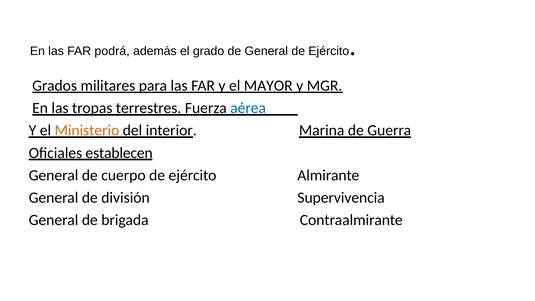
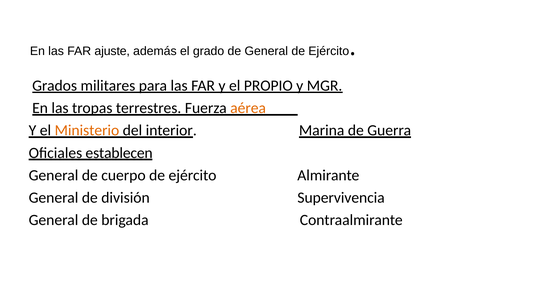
podrá: podrá -> ajuste
MAYOR: MAYOR -> PROPIO
aérea colour: blue -> orange
